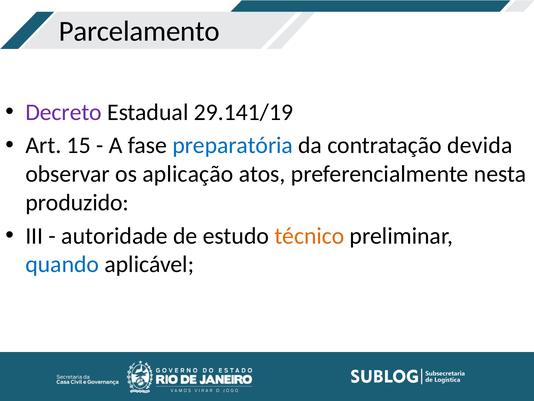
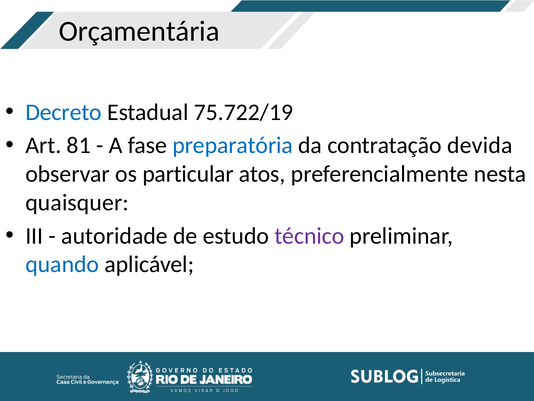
Parcelamento: Parcelamento -> Orçamentária
Decreto colour: purple -> blue
29.141/19: 29.141/19 -> 75.722/19
15: 15 -> 81
aplicação: aplicação -> particular
produzido: produzido -> quaisquer
técnico colour: orange -> purple
